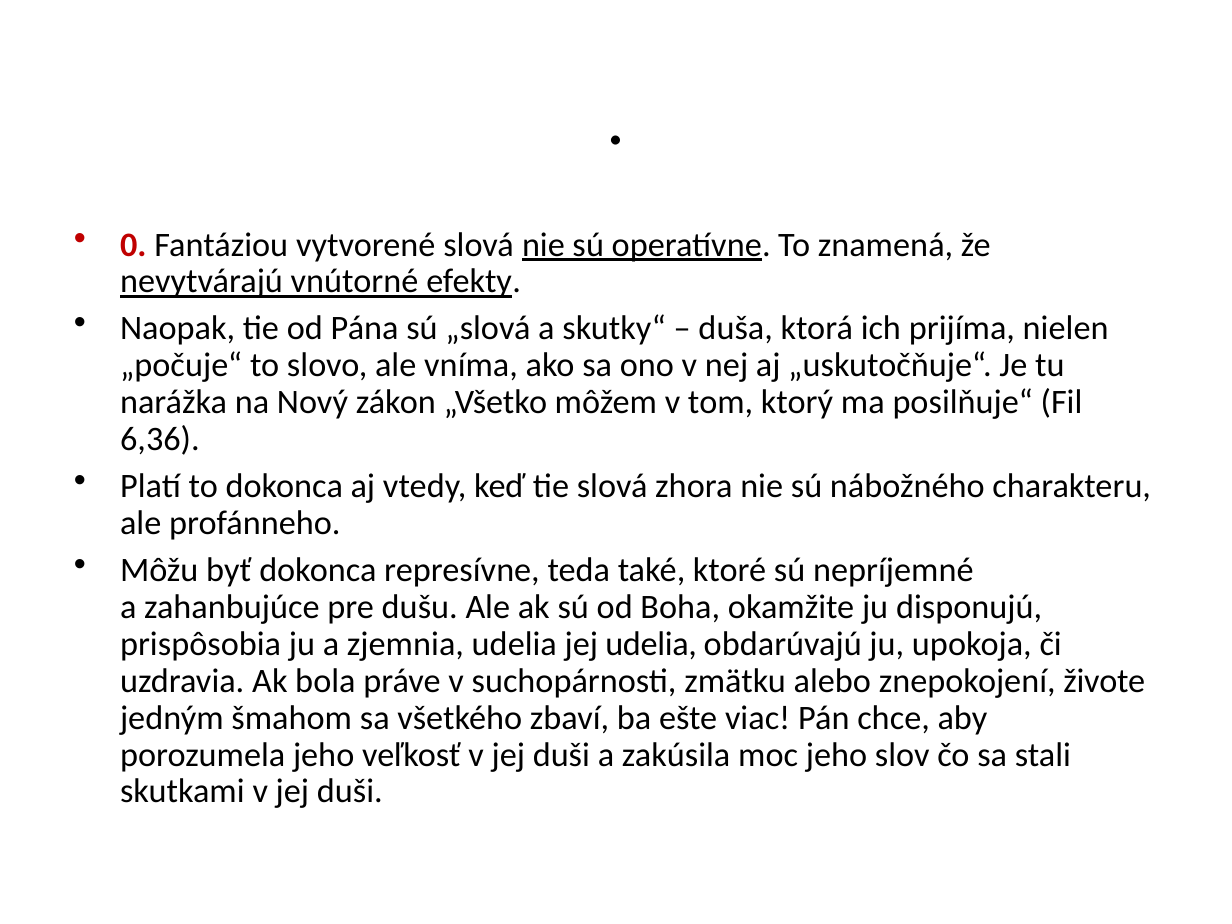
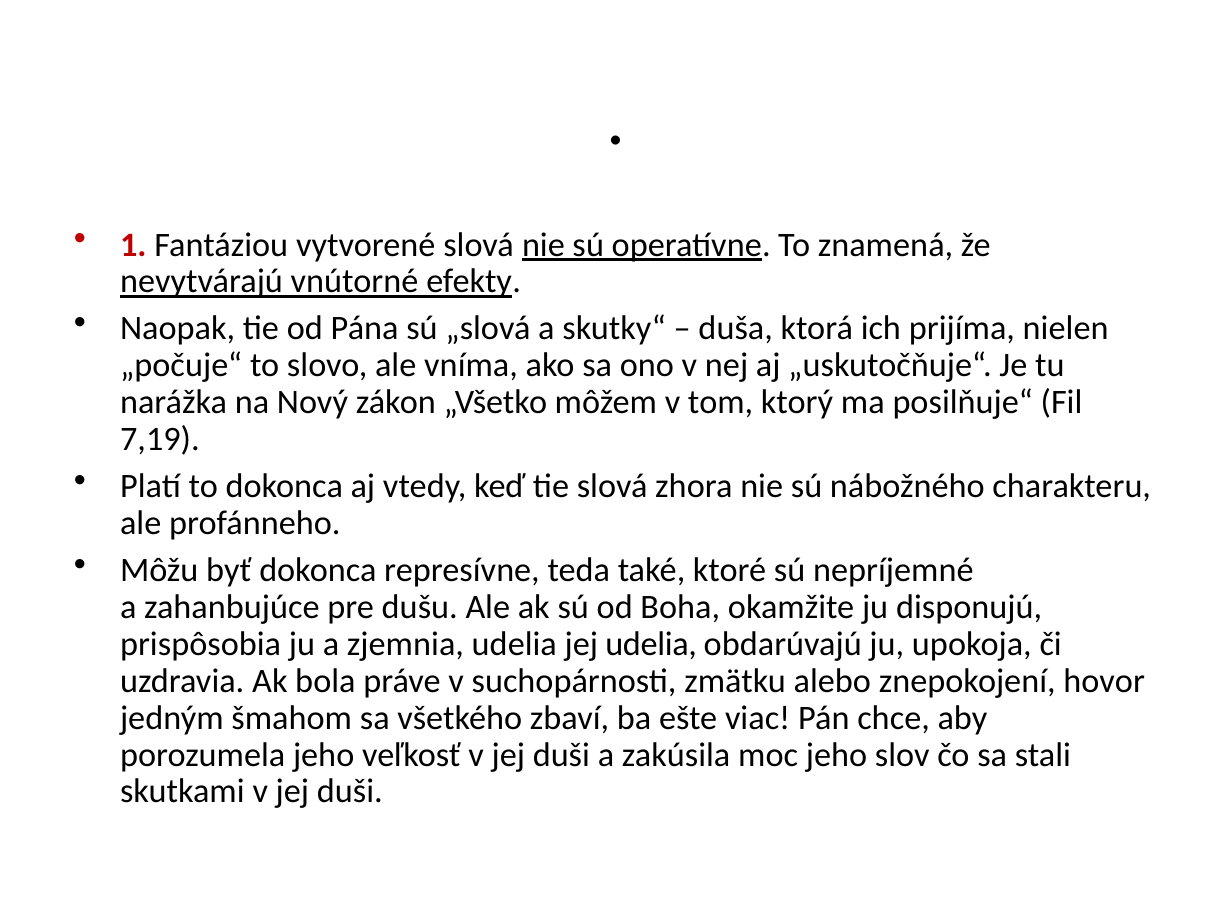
0: 0 -> 1
6,36: 6,36 -> 7,19
živote: živote -> hovor
